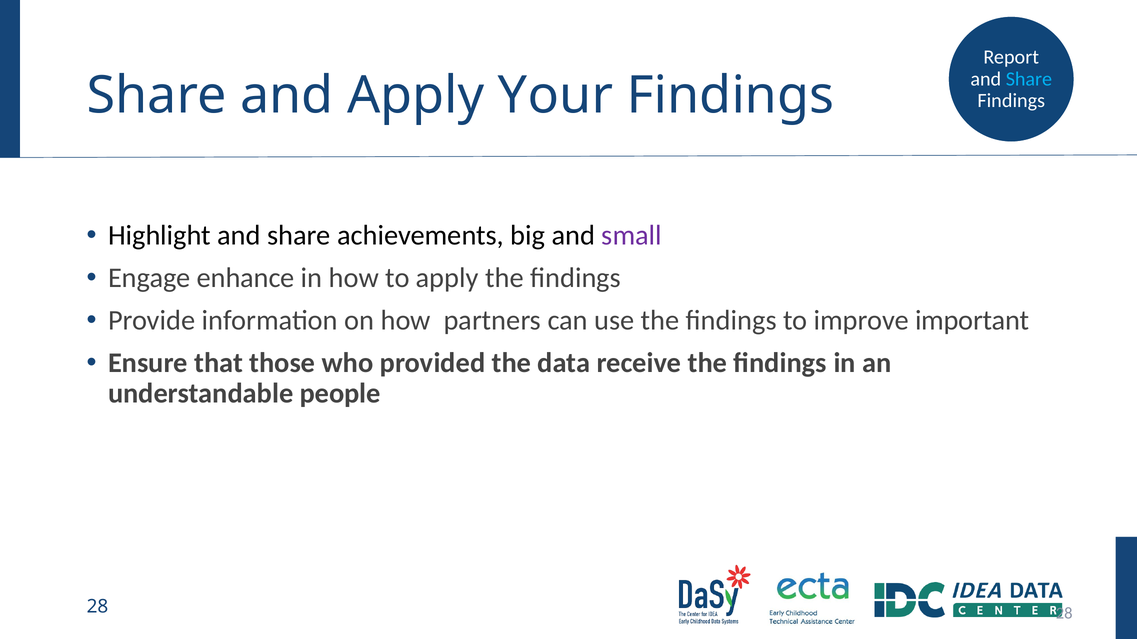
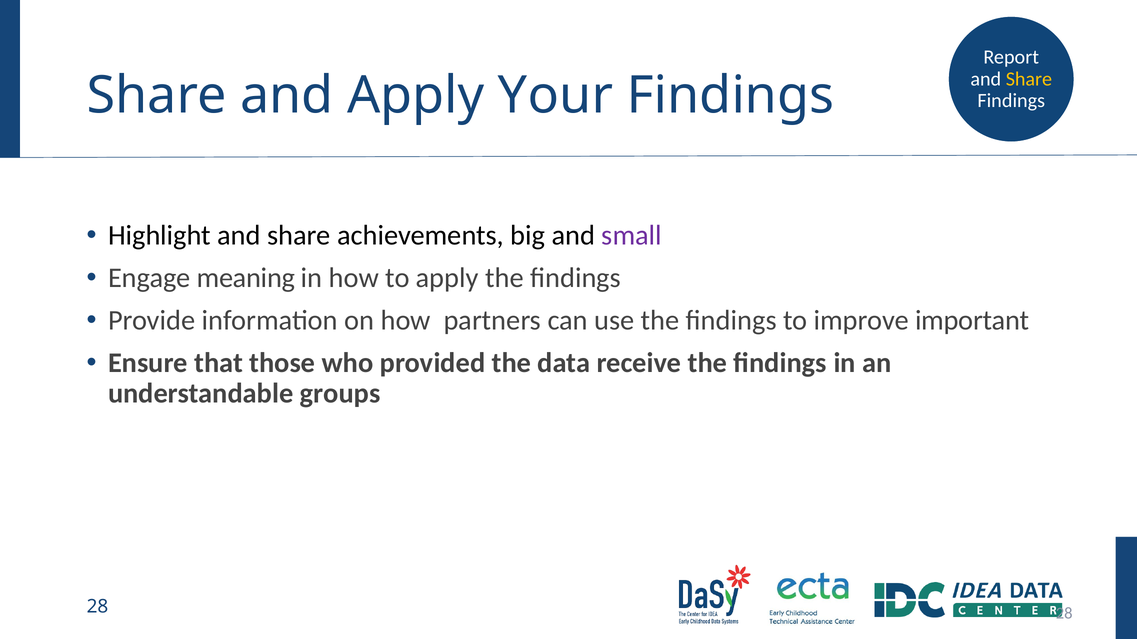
Share at (1029, 79) colour: light blue -> yellow
enhance: enhance -> meaning
people: people -> groups
